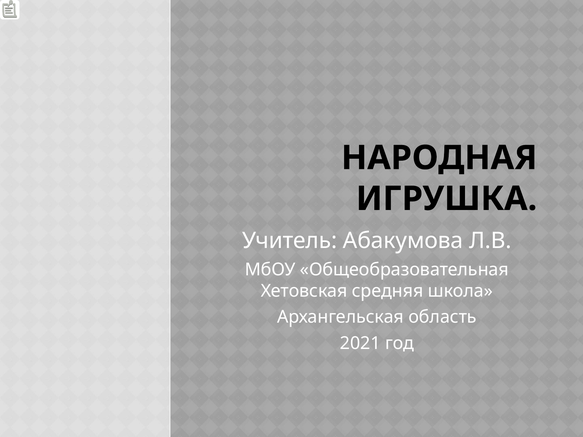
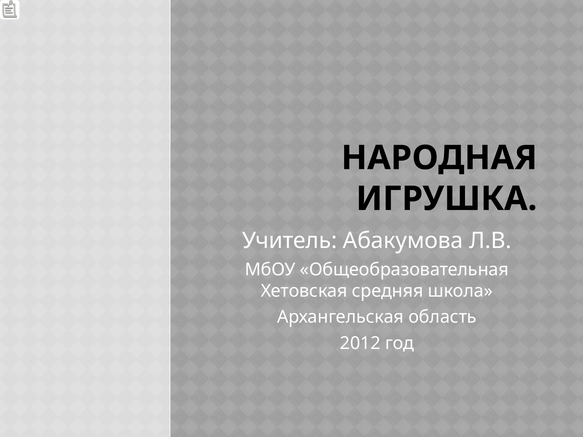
2021: 2021 -> 2012
